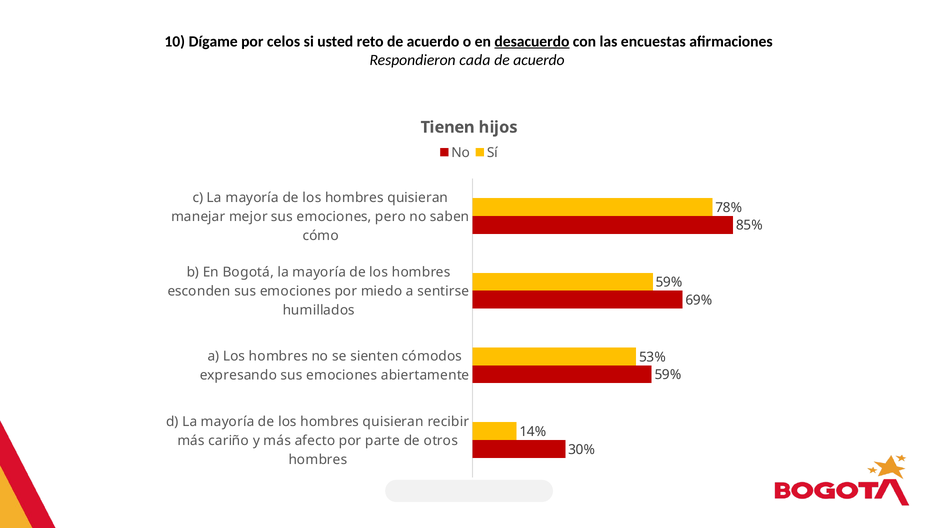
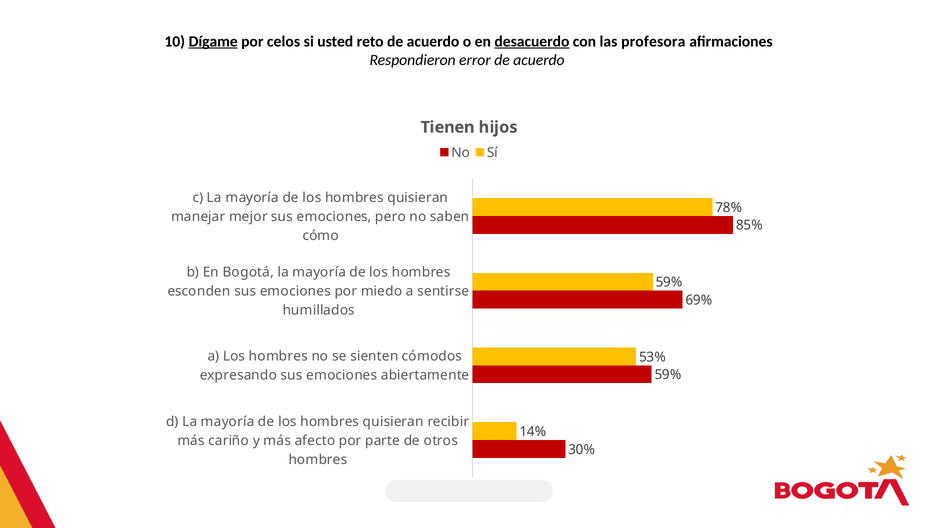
Dígame underline: none -> present
encuestas: encuestas -> profesora
cada: cada -> error
